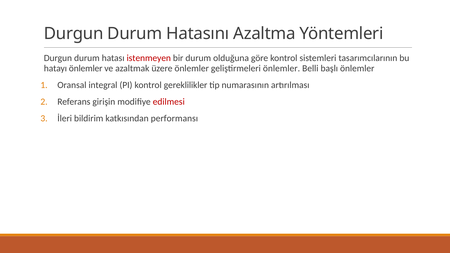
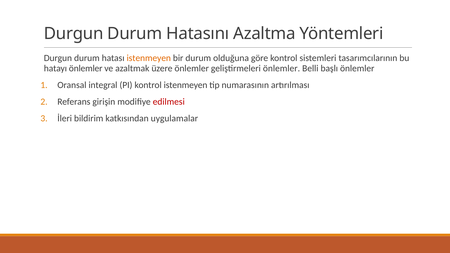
istenmeyen at (149, 58) colour: red -> orange
kontrol gereklilikler: gereklilikler -> istenmeyen
performansı: performansı -> uygulamalar
